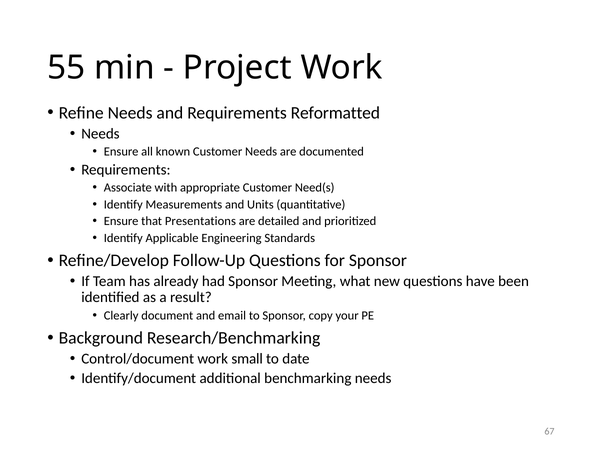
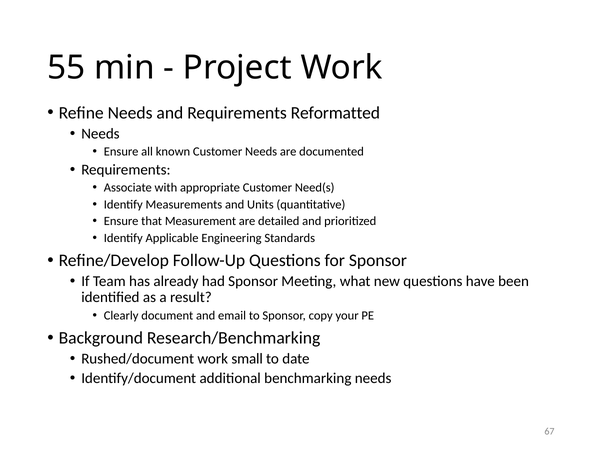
Presentations: Presentations -> Measurement
Control/document: Control/document -> Rushed/document
